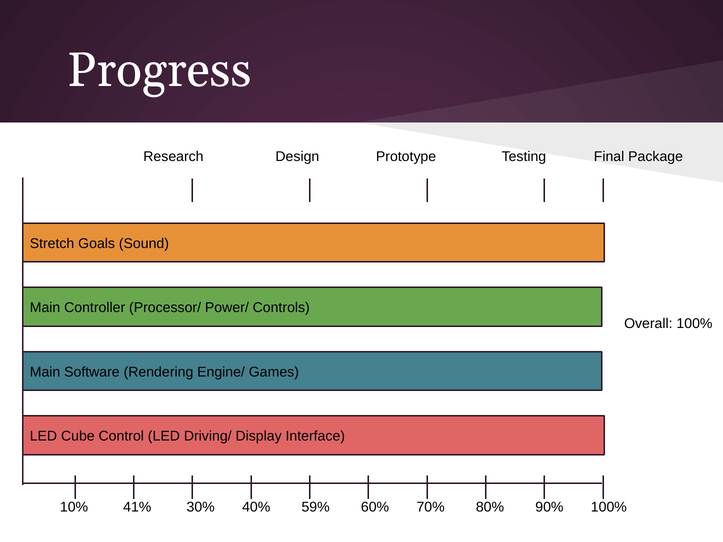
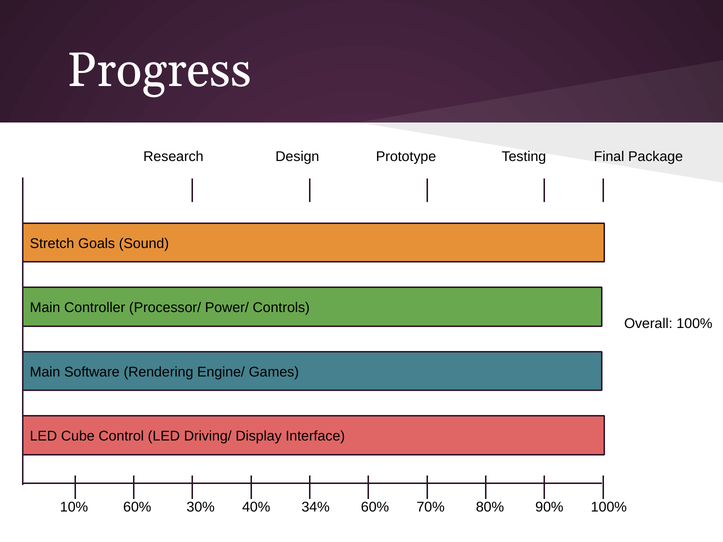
10% 41%: 41% -> 60%
59%: 59% -> 34%
